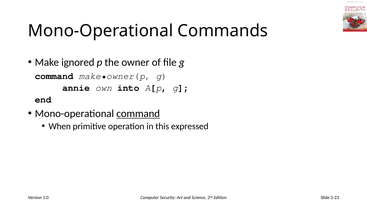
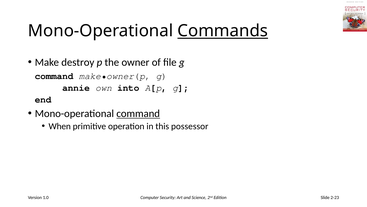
Commands underline: none -> present
ignored: ignored -> destroy
expressed: expressed -> possessor
